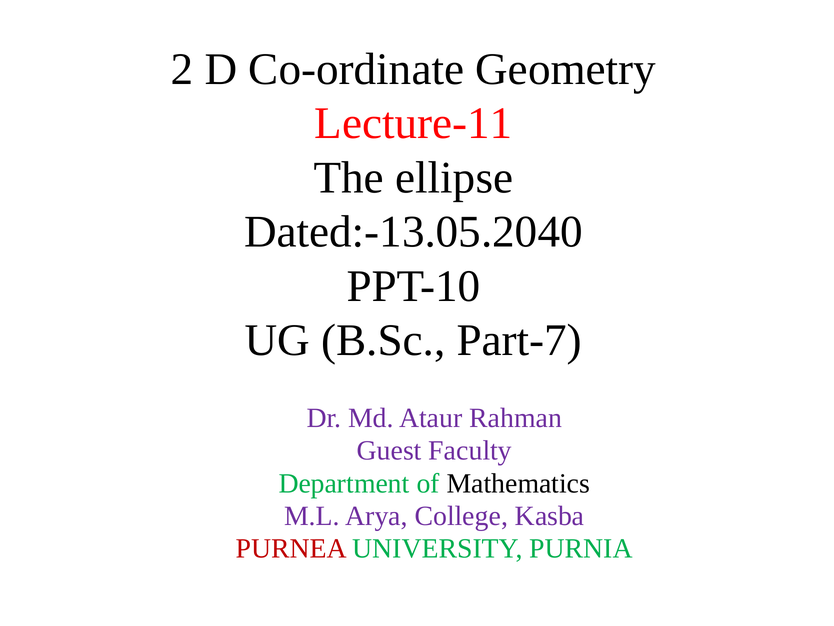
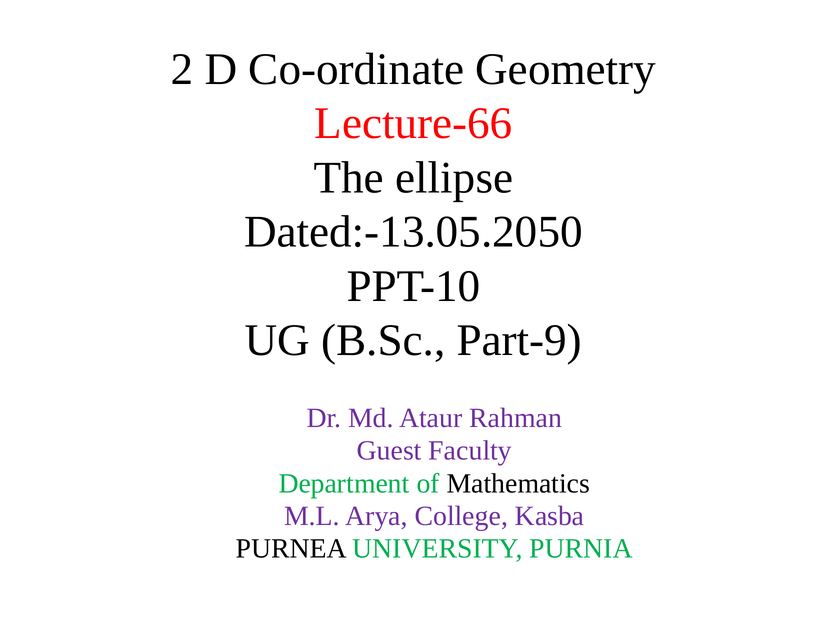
Lecture-11: Lecture-11 -> Lecture-66
Dated:-13.05.2040: Dated:-13.05.2040 -> Dated:-13.05.2050
Part-7: Part-7 -> Part-9
PURNEA colour: red -> black
